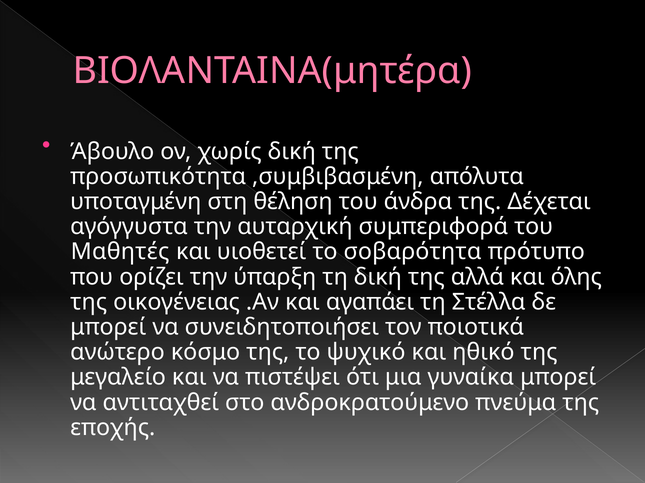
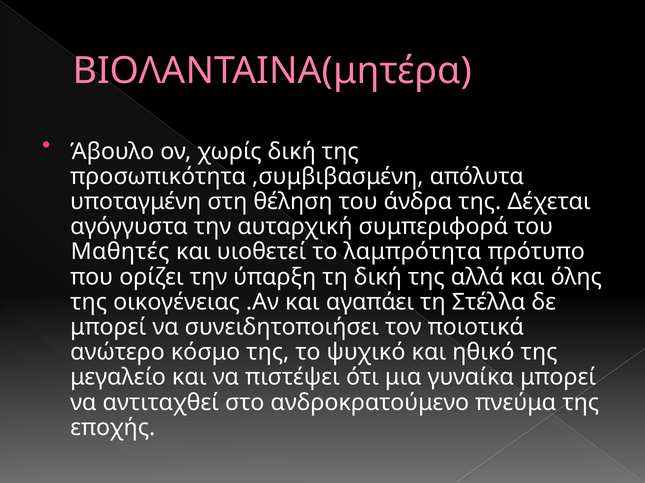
σοβαρότητα: σοβαρότητα -> λαμπρότητα
